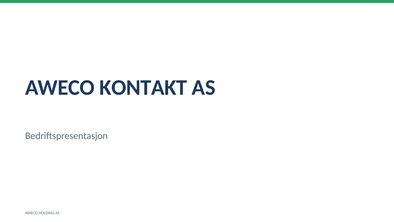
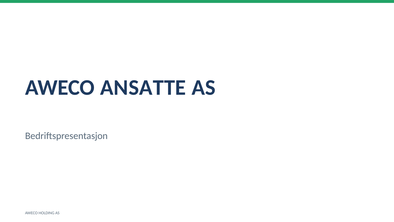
KONTAKT: KONTAKT -> ANSATTE
